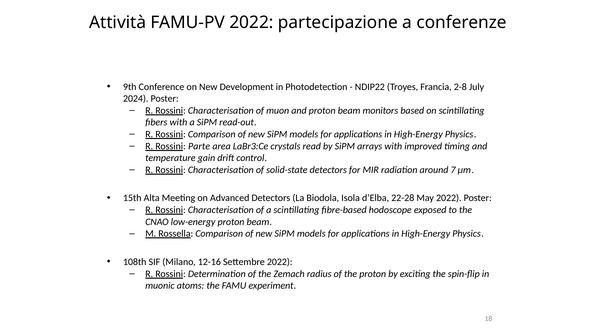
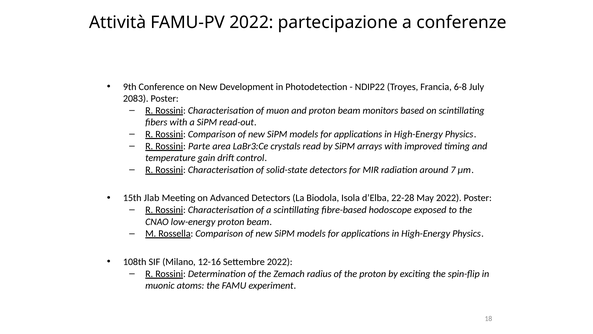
2-8: 2-8 -> 6-8
2024: 2024 -> 2083
Alta: Alta -> Jlab
